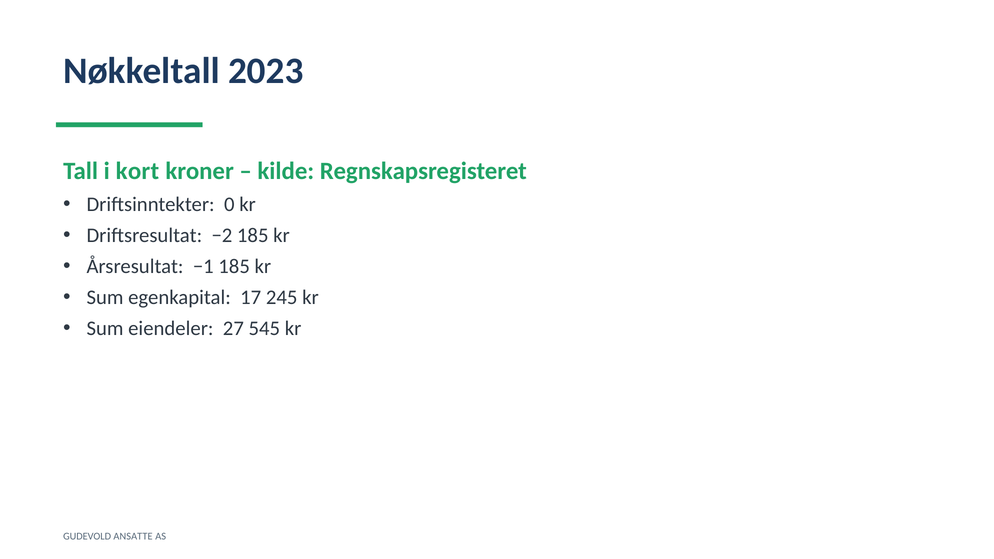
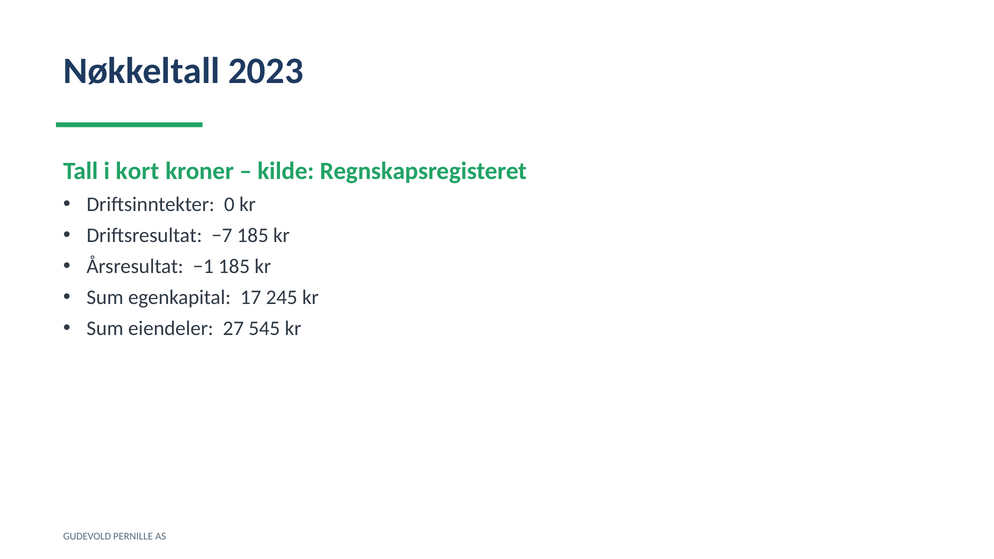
−2: −2 -> −7
ANSATTE: ANSATTE -> PERNILLE
